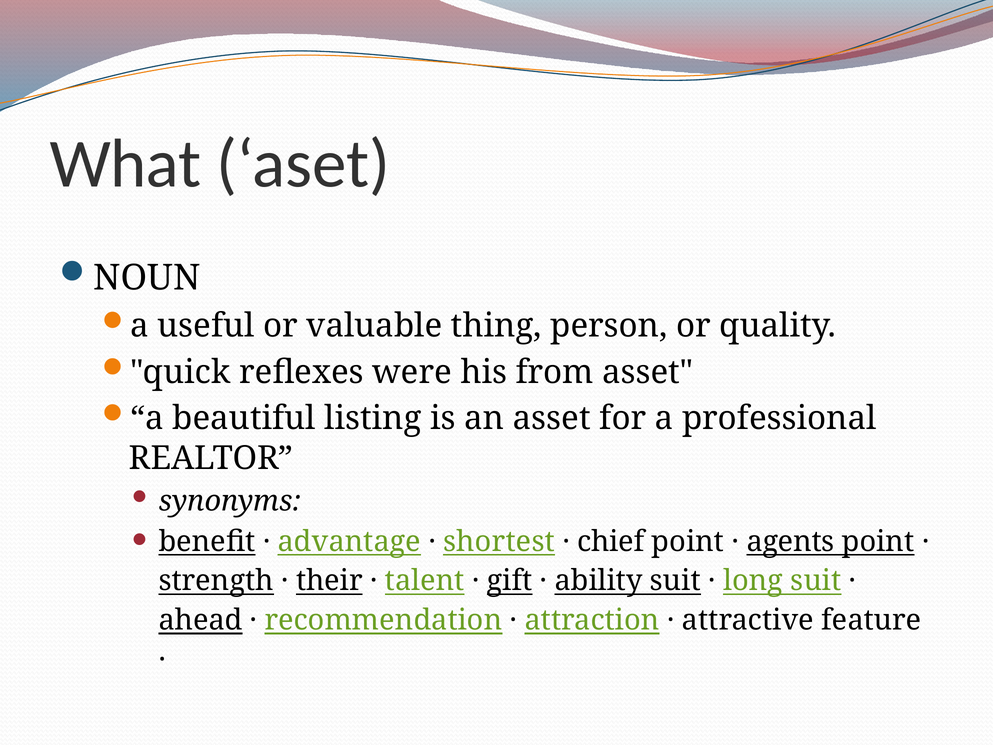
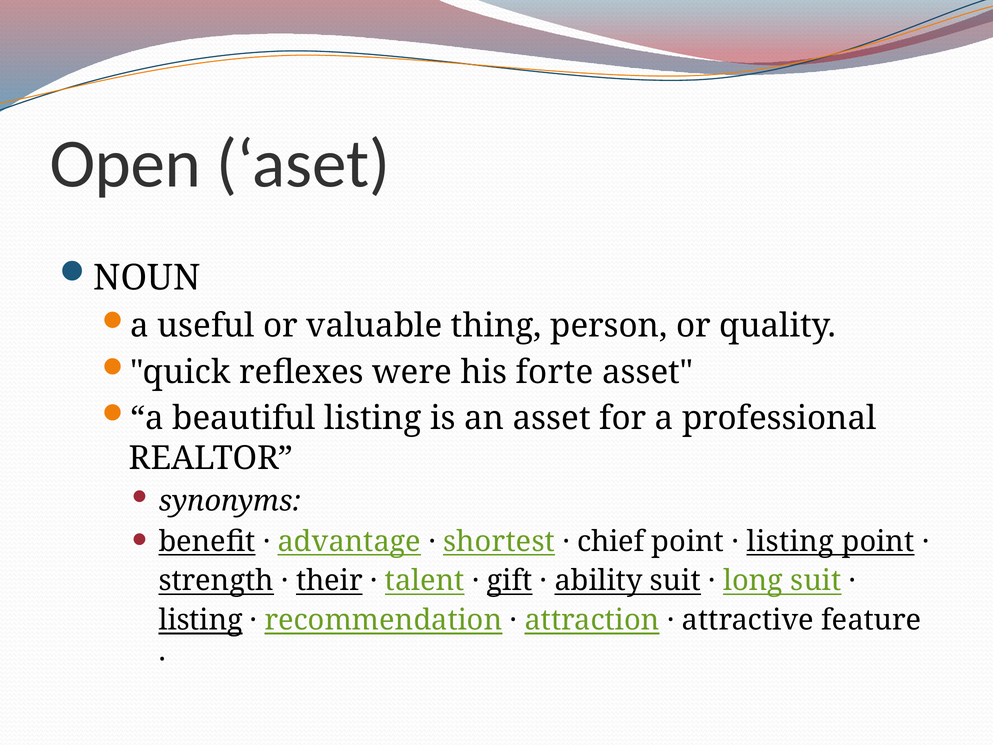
What: What -> Open
from: from -> forte
agents at (791, 541): agents -> listing
ahead at (201, 620): ahead -> listing
